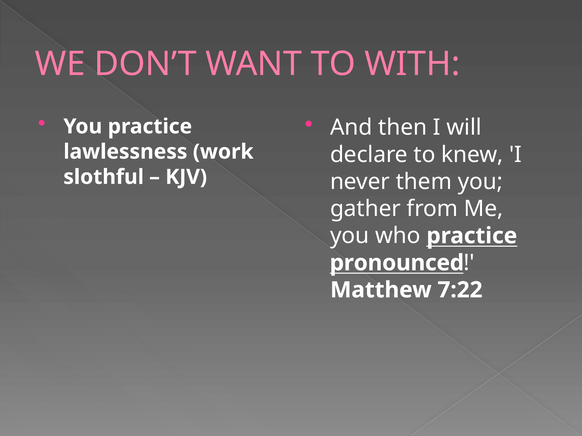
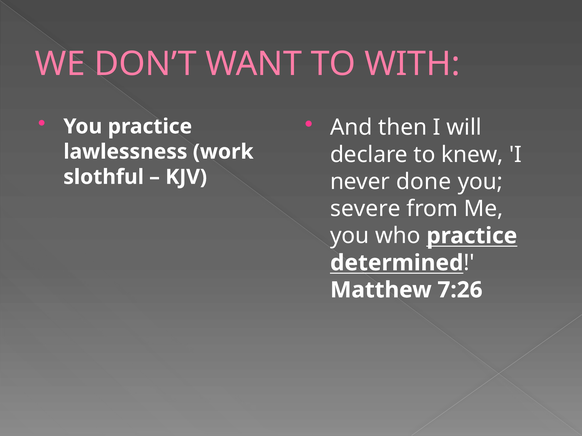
them: them -> done
gather: gather -> severe
pronounced: pronounced -> determined
7:22: 7:22 -> 7:26
